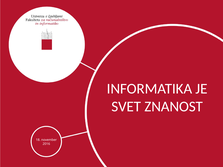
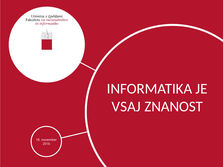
SVET: SVET -> VSAJ
